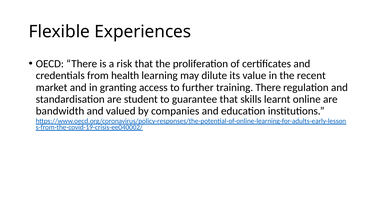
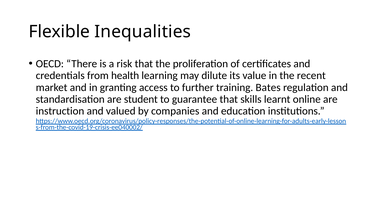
Experiences: Experiences -> Inequalities
training There: There -> Bates
bandwidth: bandwidth -> instruction
